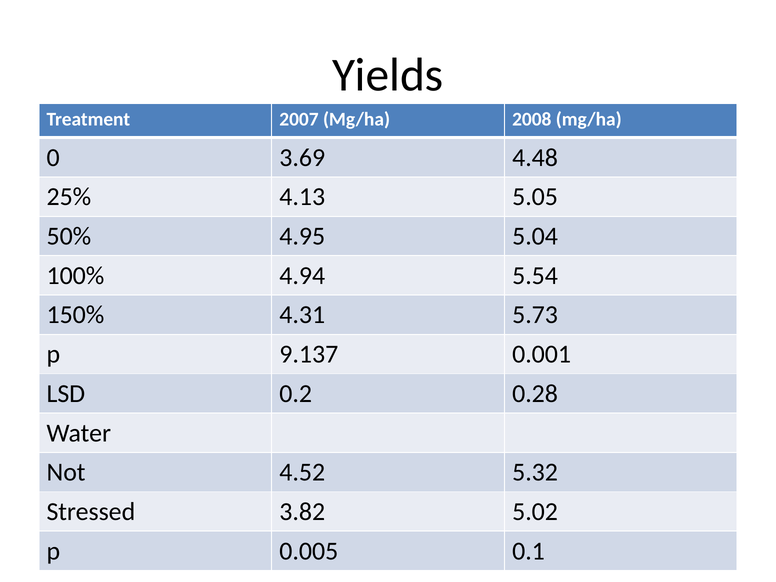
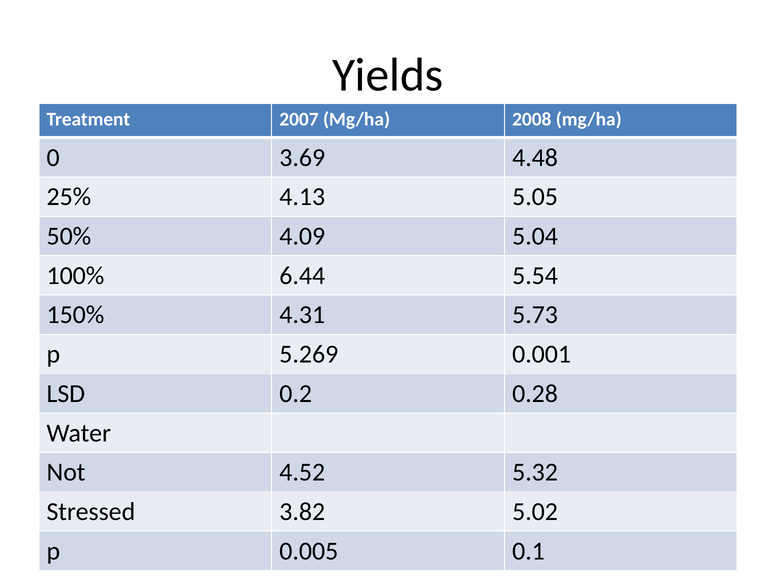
4.95: 4.95 -> 4.09
4.94: 4.94 -> 6.44
9.137: 9.137 -> 5.269
